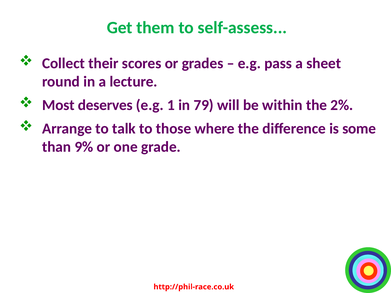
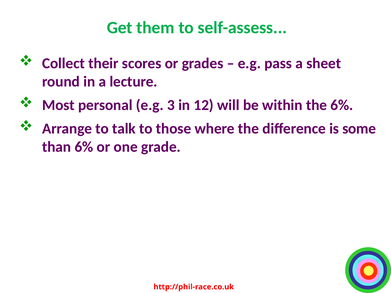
deserves: deserves -> personal
1: 1 -> 3
79: 79 -> 12
the 2%: 2% -> 6%
than 9%: 9% -> 6%
